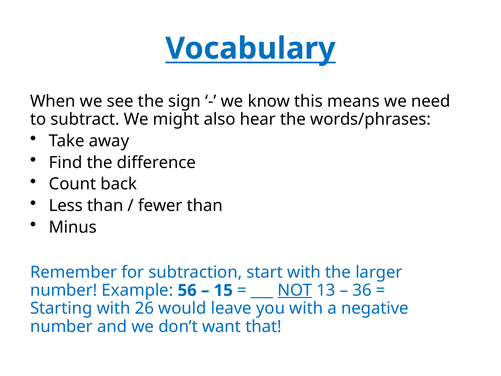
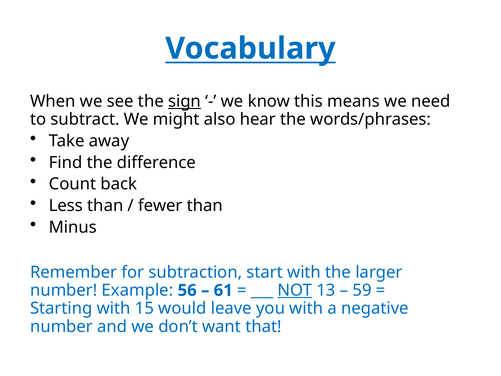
sign underline: none -> present
15: 15 -> 61
36: 36 -> 59
26: 26 -> 15
